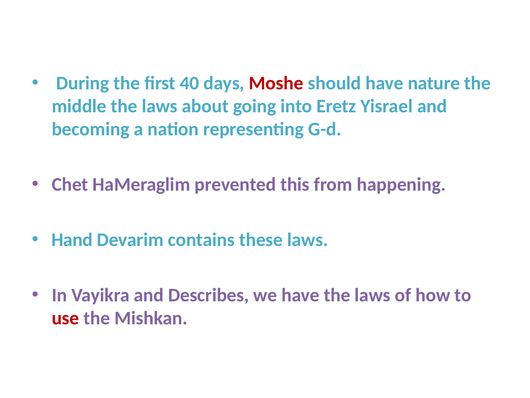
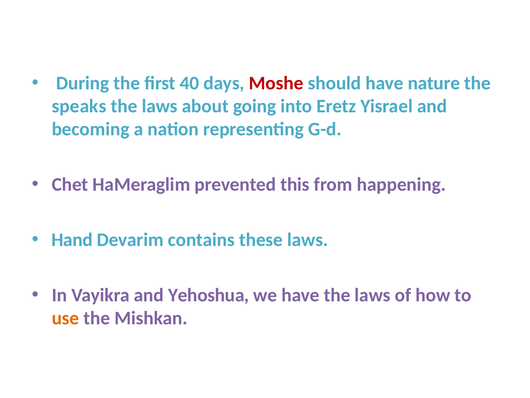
middle: middle -> speaks
Describes: Describes -> Yehoshua
use colour: red -> orange
